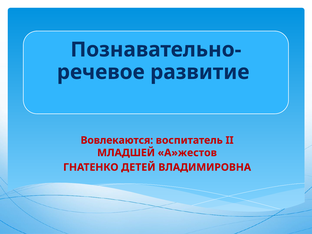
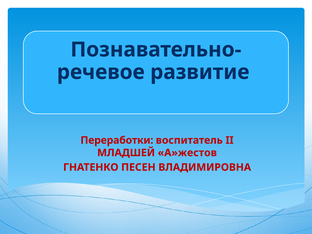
Вовлекаются: Вовлекаются -> Переработки
ДЕТЕЙ: ДЕТЕЙ -> ПЕСЕН
